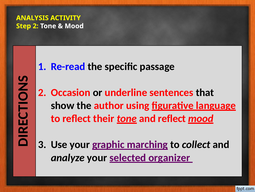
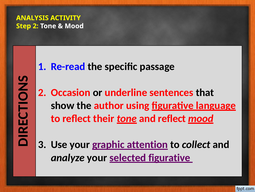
marching: marching -> attention
selected organizer: organizer -> figurative
